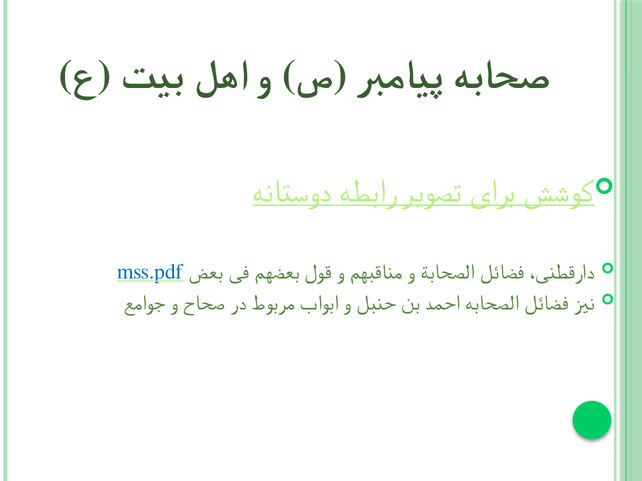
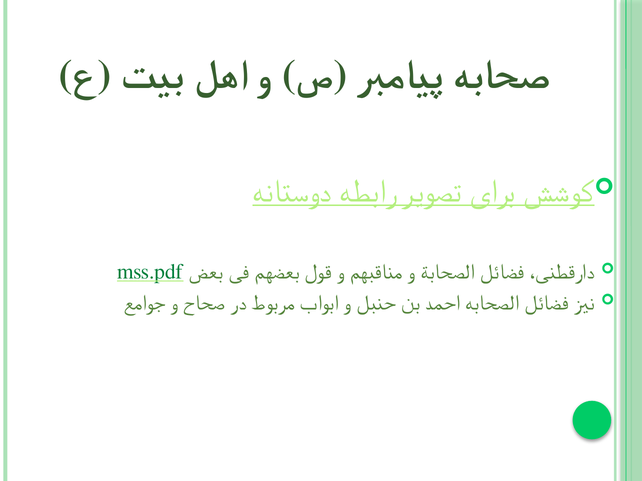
mss.pdf colour: blue -> green
